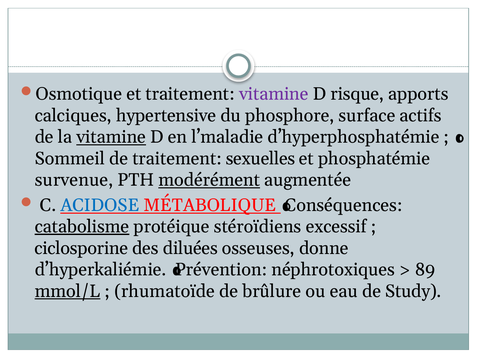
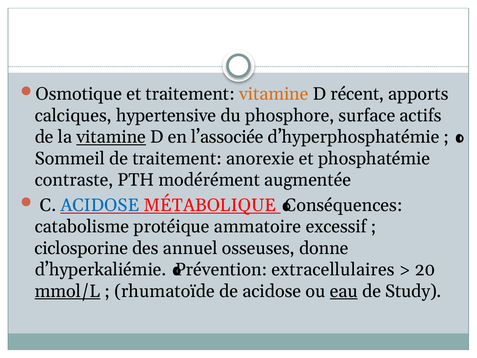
vitamine at (274, 94) colour: purple -> orange
risque: risque -> récent
l’maladie: l’maladie -> l’associée
sexuelles: sexuelles -> anorexie
survenue: survenue -> contraste
modérément underline: present -> none
catabolisme underline: present -> none
stéroïdiens: stéroïdiens -> ammatoire
diluées: diluées -> annuel
néphrotoxiques: néphrotoxiques -> extracellulaires
89: 89 -> 20
de brûlure: brûlure -> acidose
eau underline: none -> present
